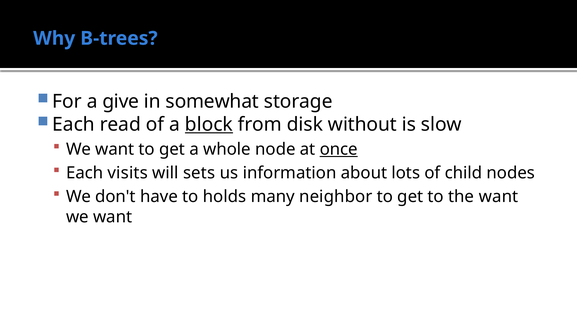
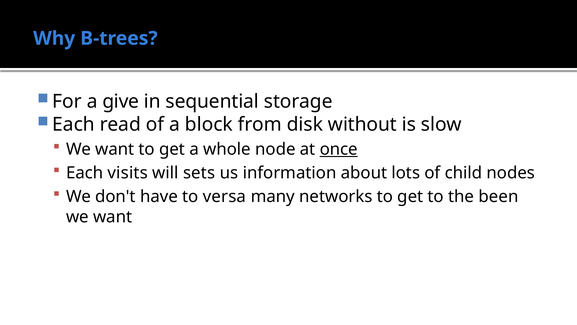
somewhat: somewhat -> sequential
block underline: present -> none
holds: holds -> versa
neighbor: neighbor -> networks
the want: want -> been
